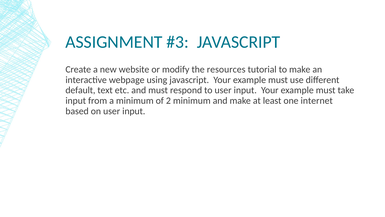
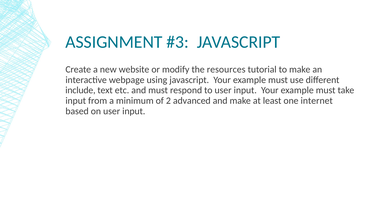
default: default -> include
2 minimum: minimum -> advanced
